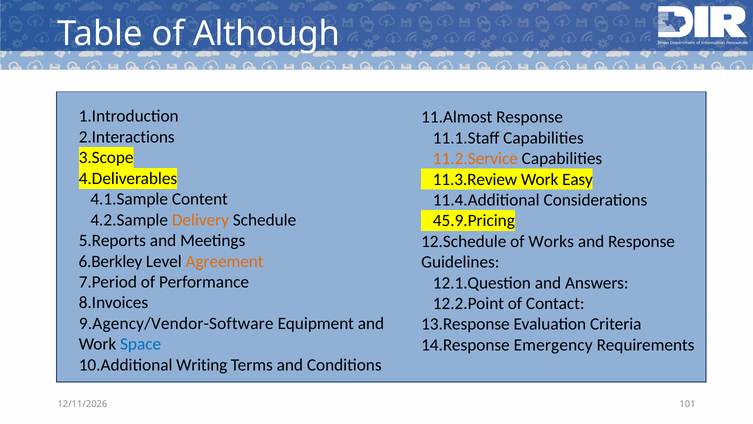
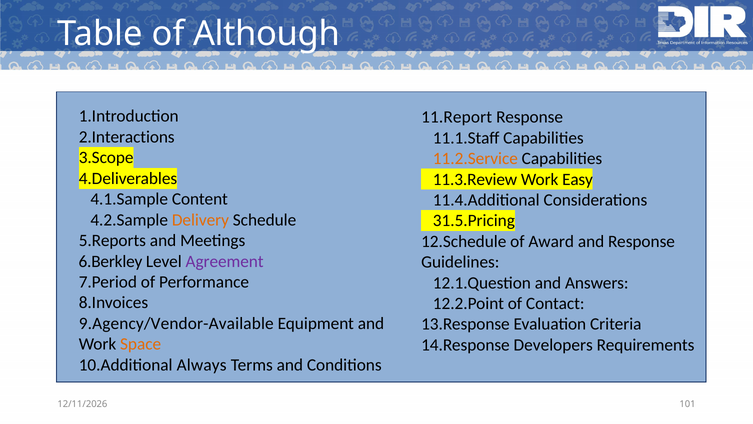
11.Almost: 11.Almost -> 11.Report
45.9.Pricing: 45.9.Pricing -> 31.5.Pricing
Works: Works -> Award
Agreement colour: orange -> purple
9.Agency/Vendor-Software: 9.Agency/Vendor-Software -> 9.Agency/Vendor-Available
Space colour: blue -> orange
Emergency: Emergency -> Developers
Writing: Writing -> Always
